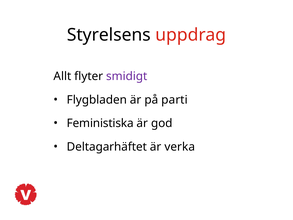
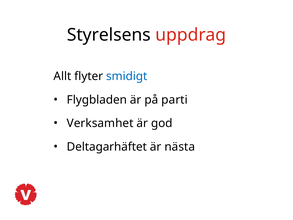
smidigt colour: purple -> blue
Feministiska: Feministiska -> Verksamhet
verka: verka -> nästa
